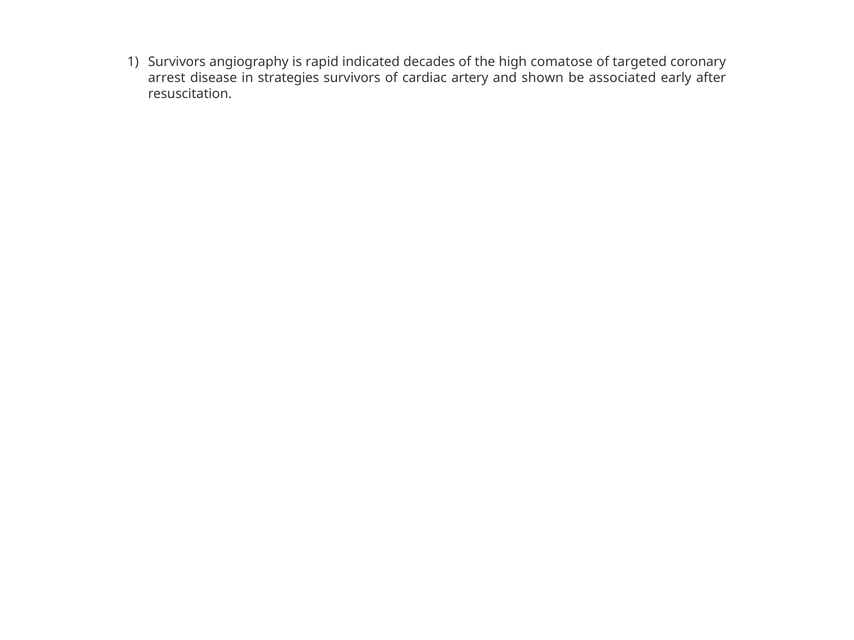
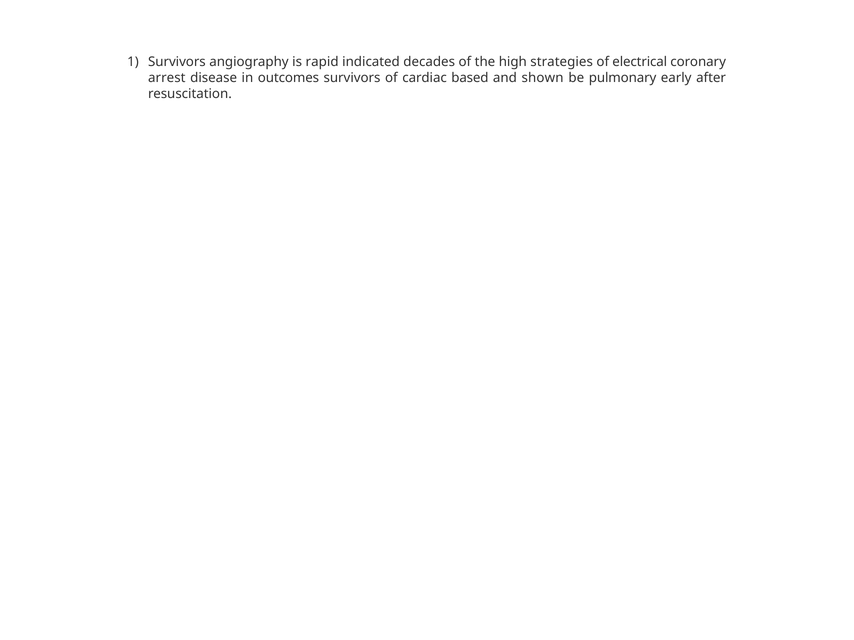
comatose: comatose -> strategies
targeted: targeted -> electrical
strategies: strategies -> outcomes
artery: artery -> based
associated: associated -> pulmonary
